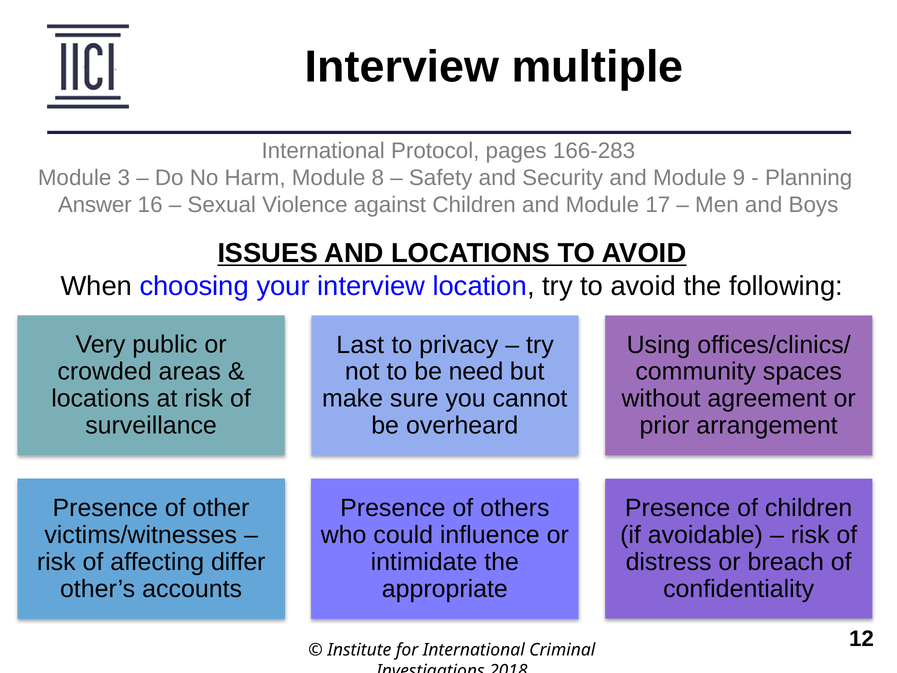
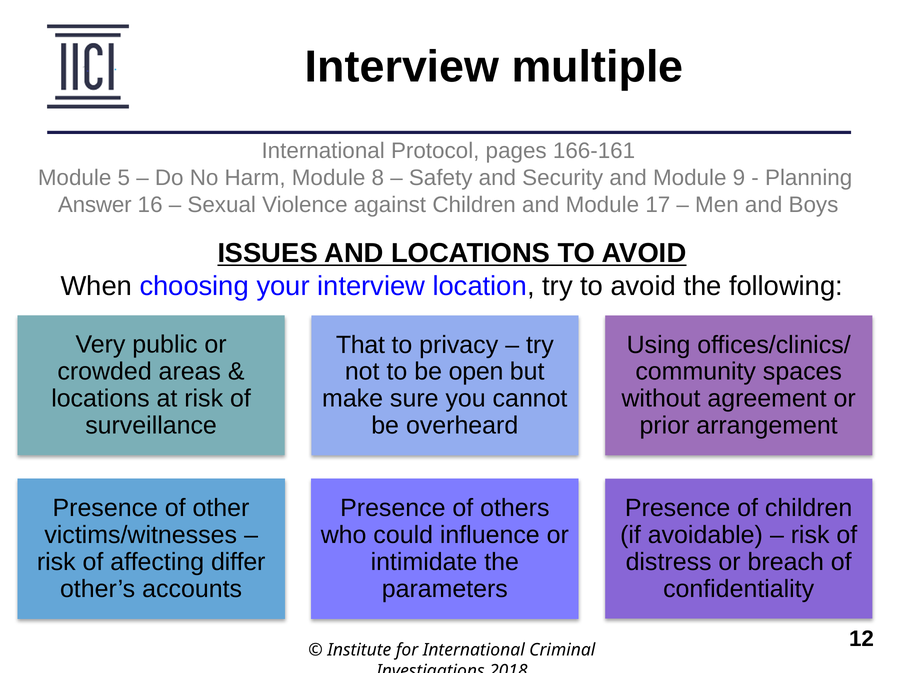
166-283: 166-283 -> 166-161
3: 3 -> 5
Last: Last -> That
need: need -> open
appropriate: appropriate -> parameters
